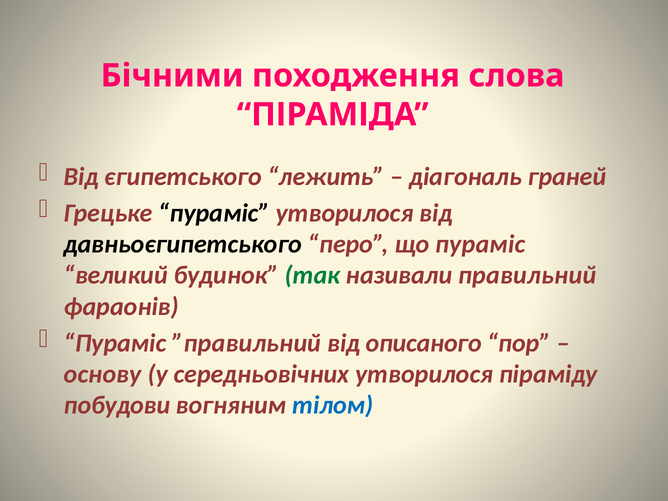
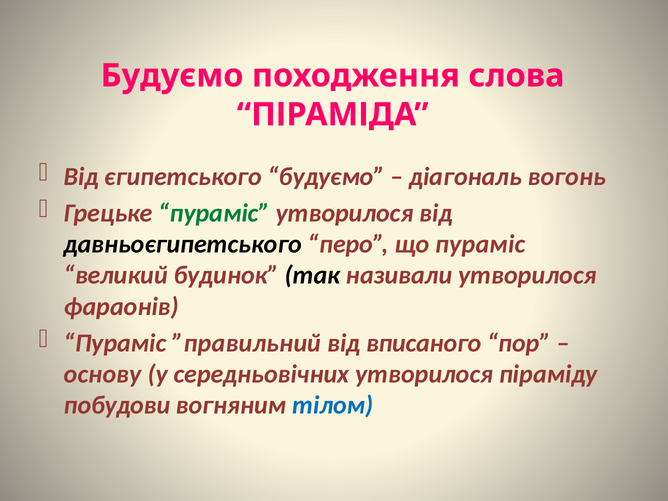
Бічними at (172, 76): Бічними -> Будуємо
єгипетського лежить: лежить -> будуємо
граней: граней -> вогонь
пураміс at (214, 213) colour: black -> green
так colour: green -> black
називали правильний: правильний -> утворилося
описаного: описаного -> вписаного
